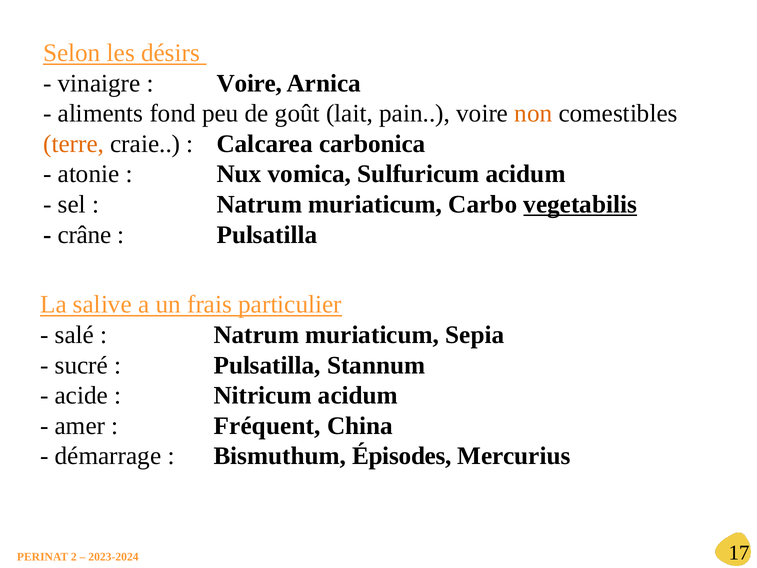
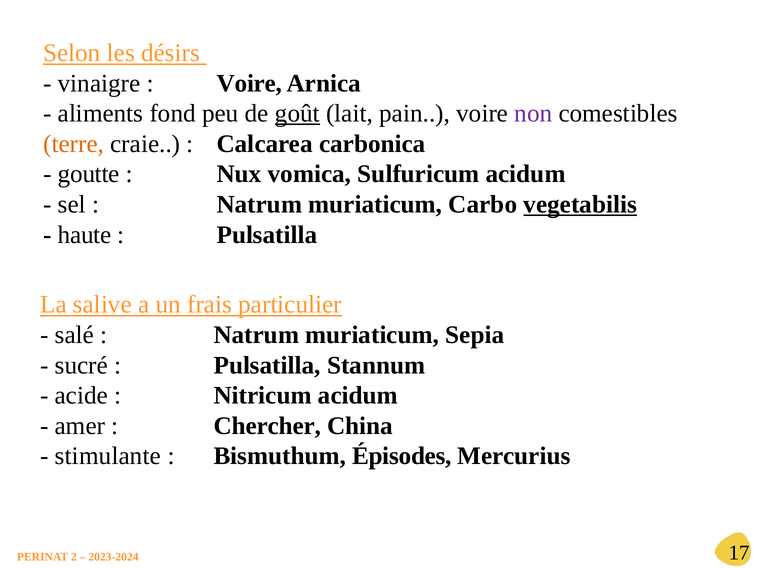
goût underline: none -> present
non colour: orange -> purple
atonie: atonie -> goutte
crâne: crâne -> haute
Fréquent: Fréquent -> Chercher
démarrage: démarrage -> stimulante
